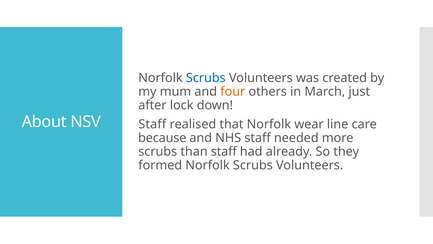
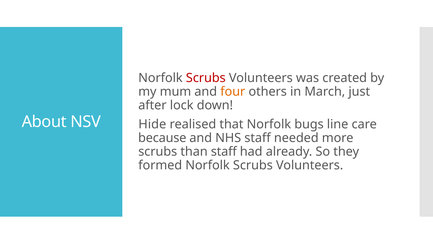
Scrubs at (206, 78) colour: blue -> red
Staff at (152, 124): Staff -> Hide
wear: wear -> bugs
